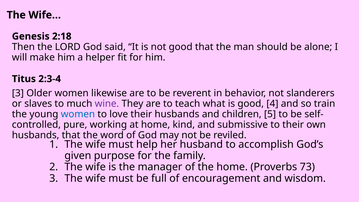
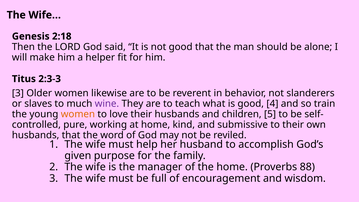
2:3-4: 2:3-4 -> 2:3-3
women at (78, 114) colour: blue -> orange
73: 73 -> 88
